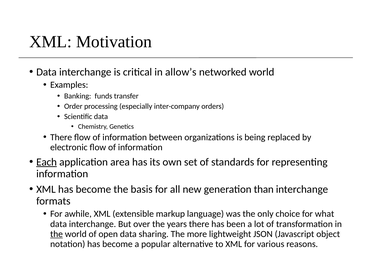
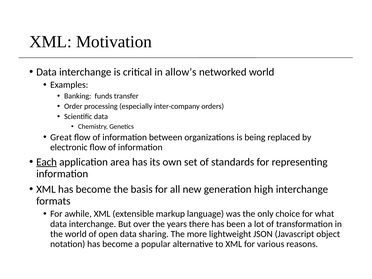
There at (61, 137): There -> Great
than: than -> high
the at (57, 234) underline: present -> none
